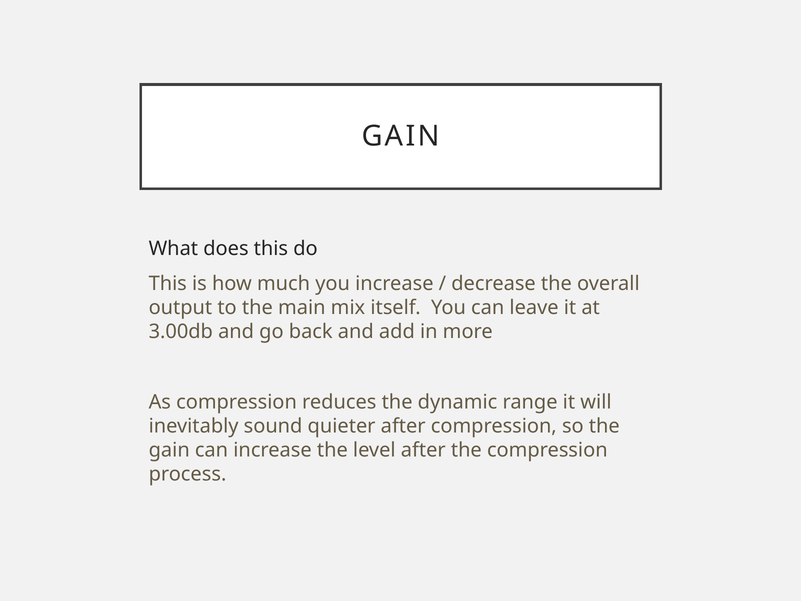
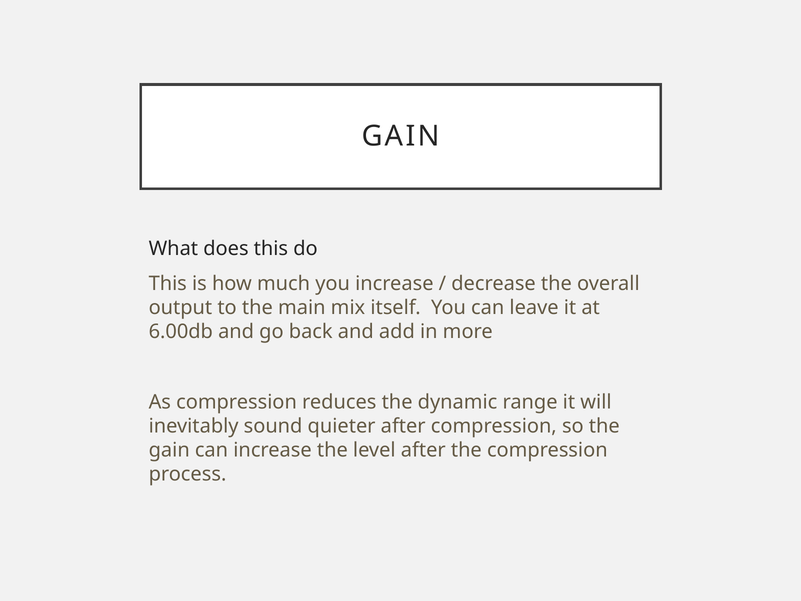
3.00db: 3.00db -> 6.00db
